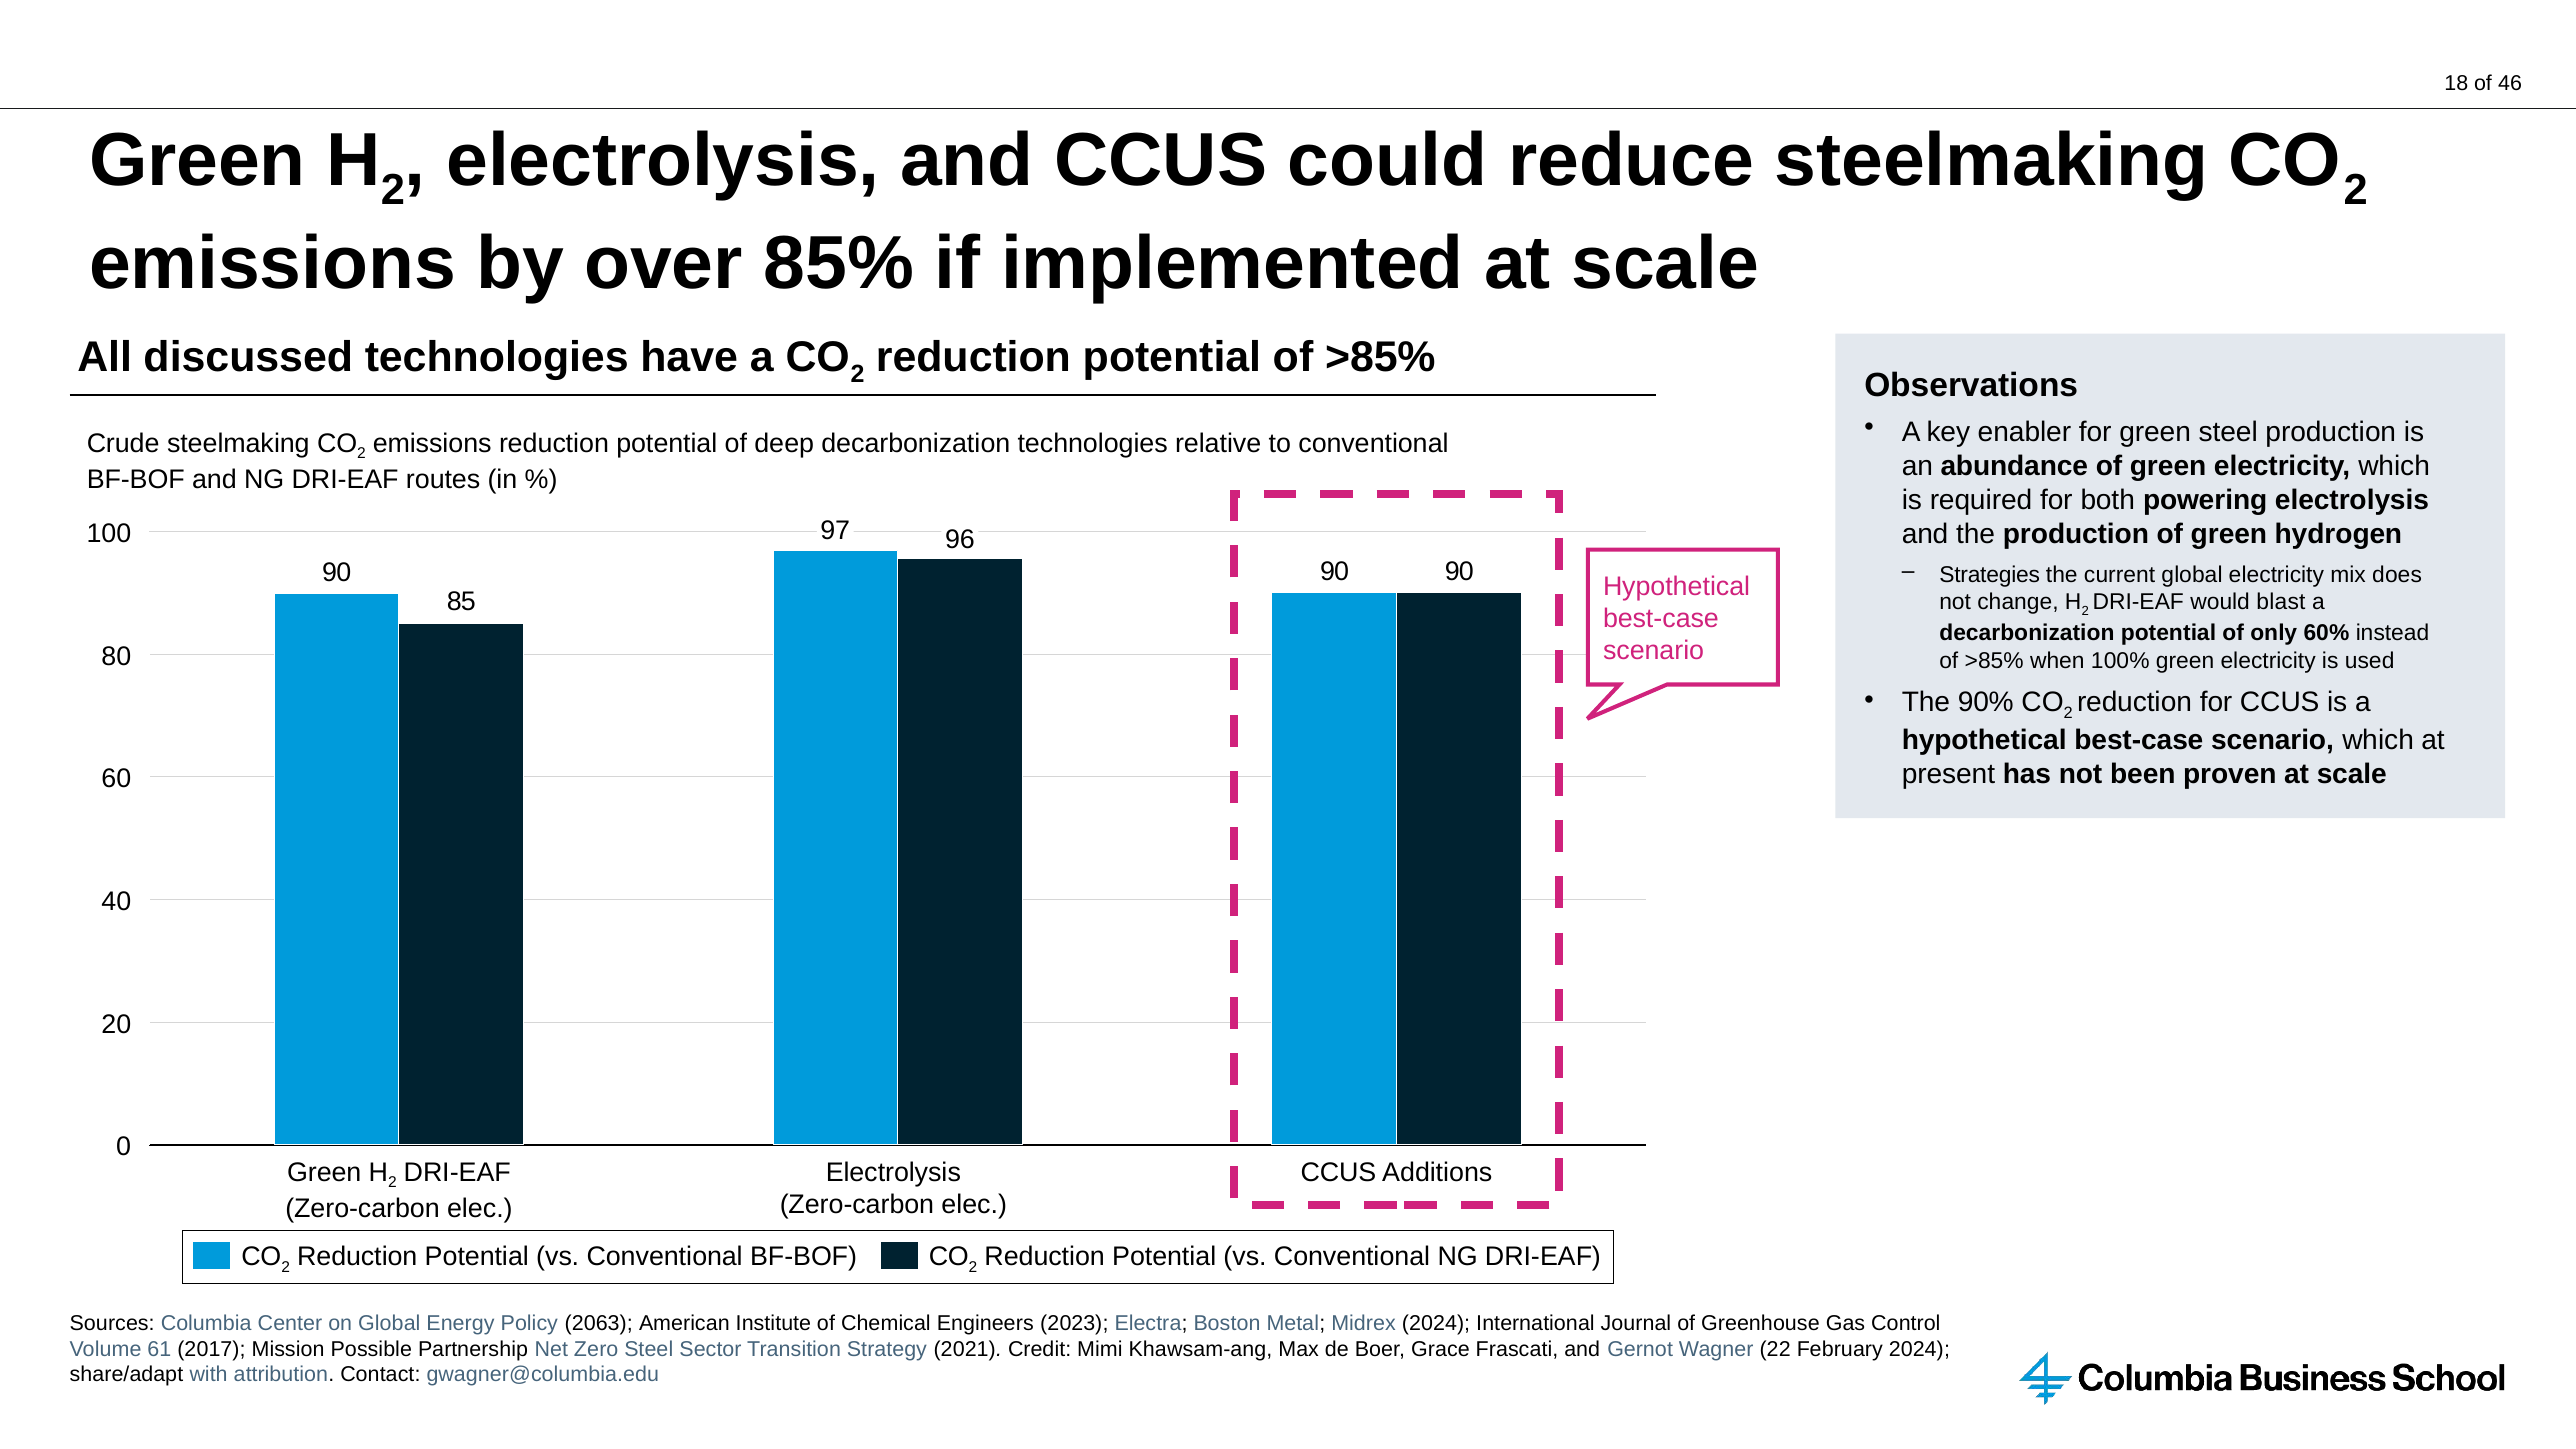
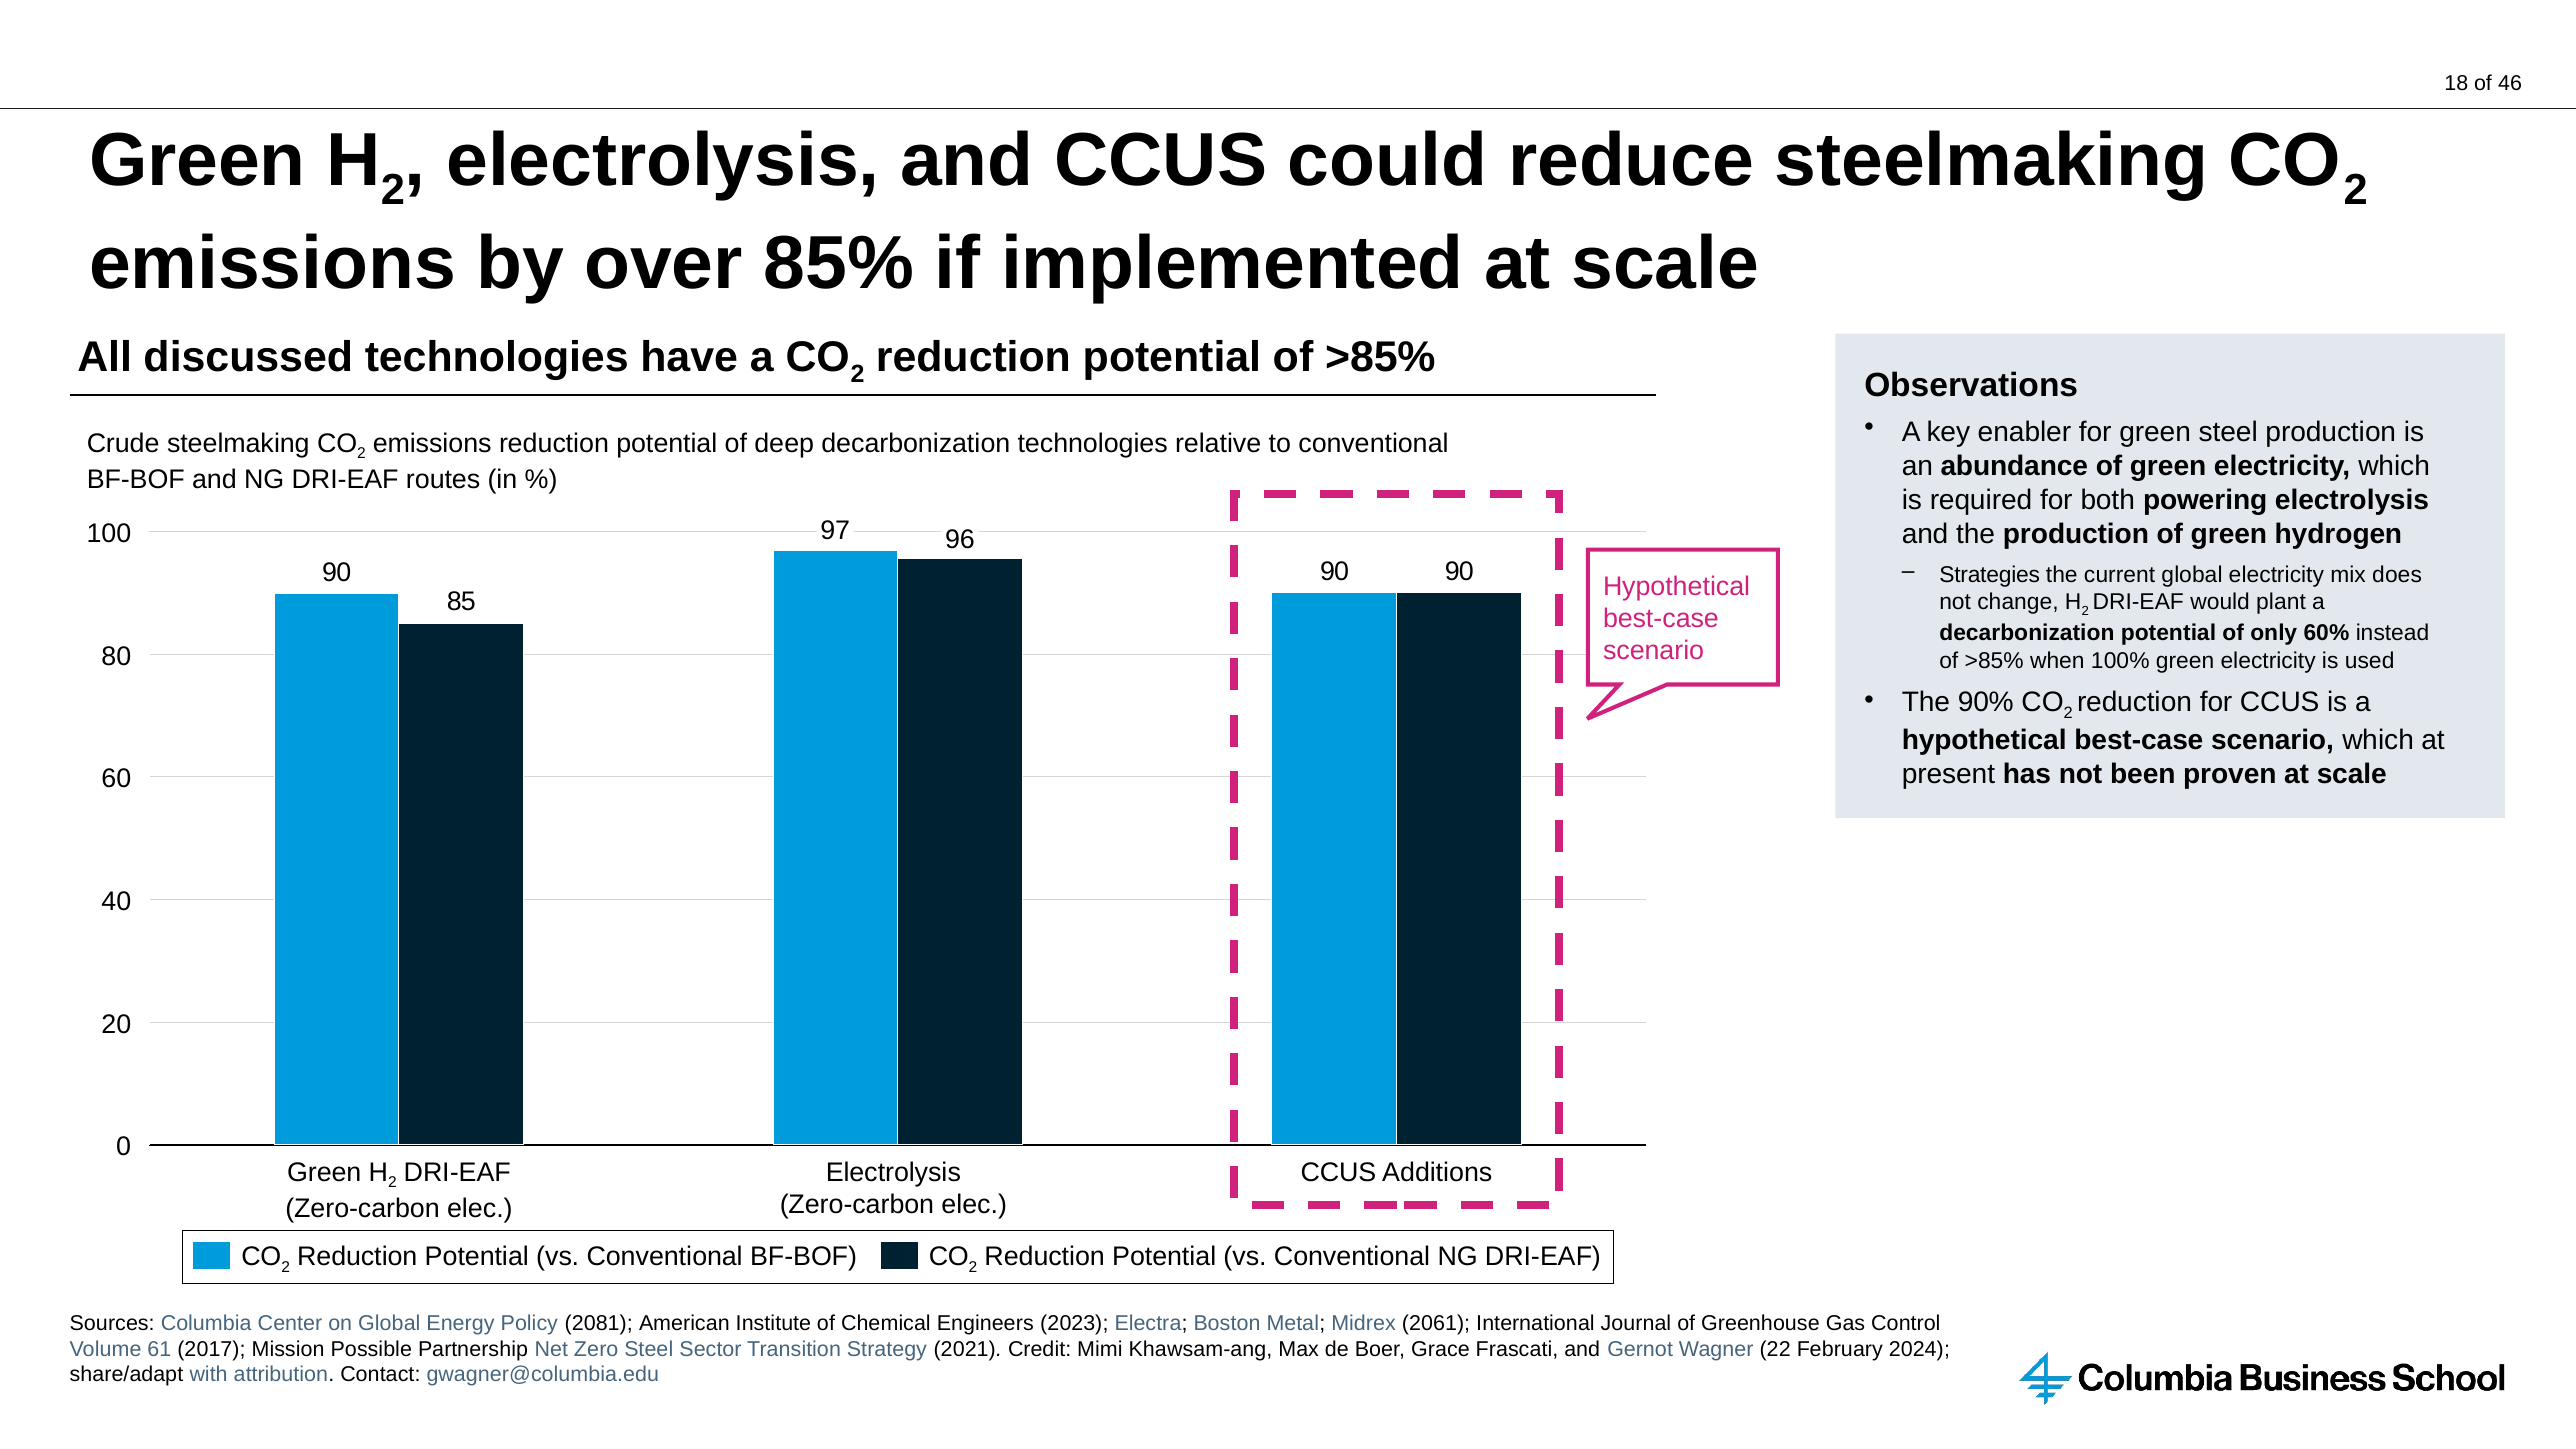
blast: blast -> plant
2063: 2063 -> 2081
Midrex 2024: 2024 -> 2061
